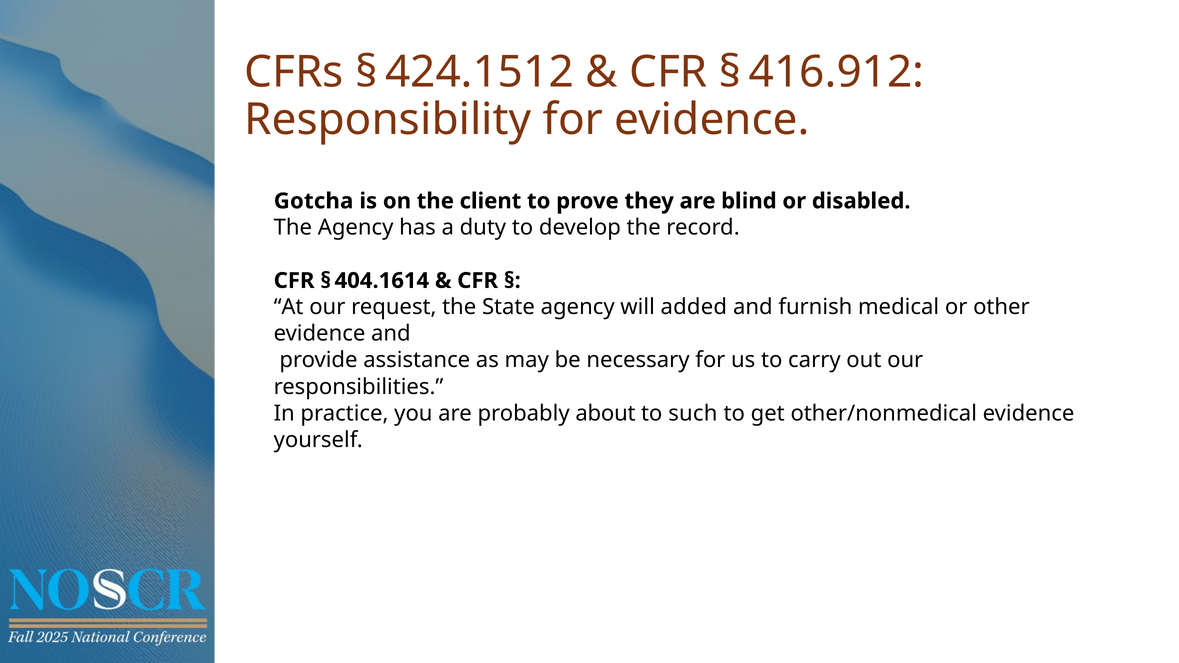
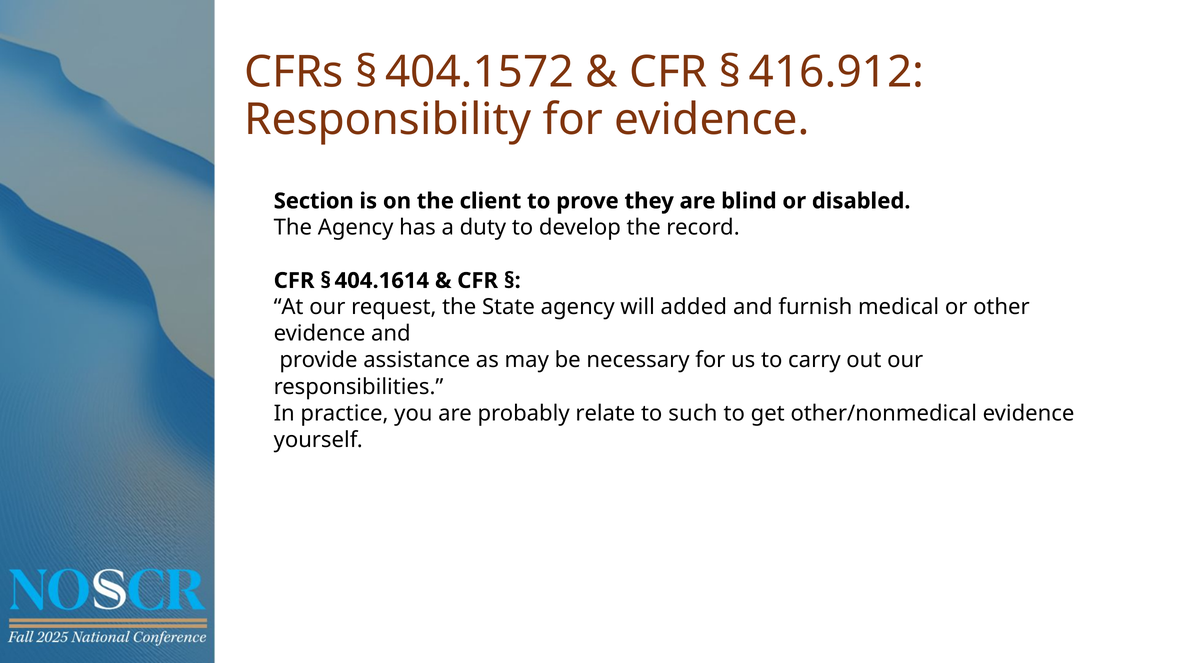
424.1512: 424.1512 -> 404.1572
Gotcha: Gotcha -> Section
about: about -> relate
